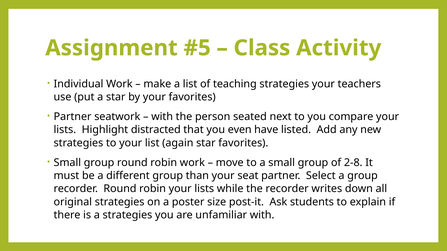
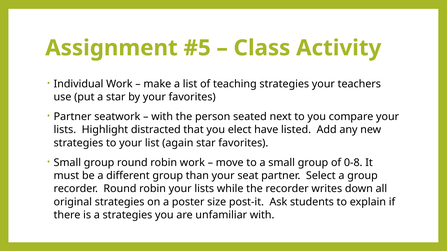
even: even -> elect
2-8: 2-8 -> 0-8
